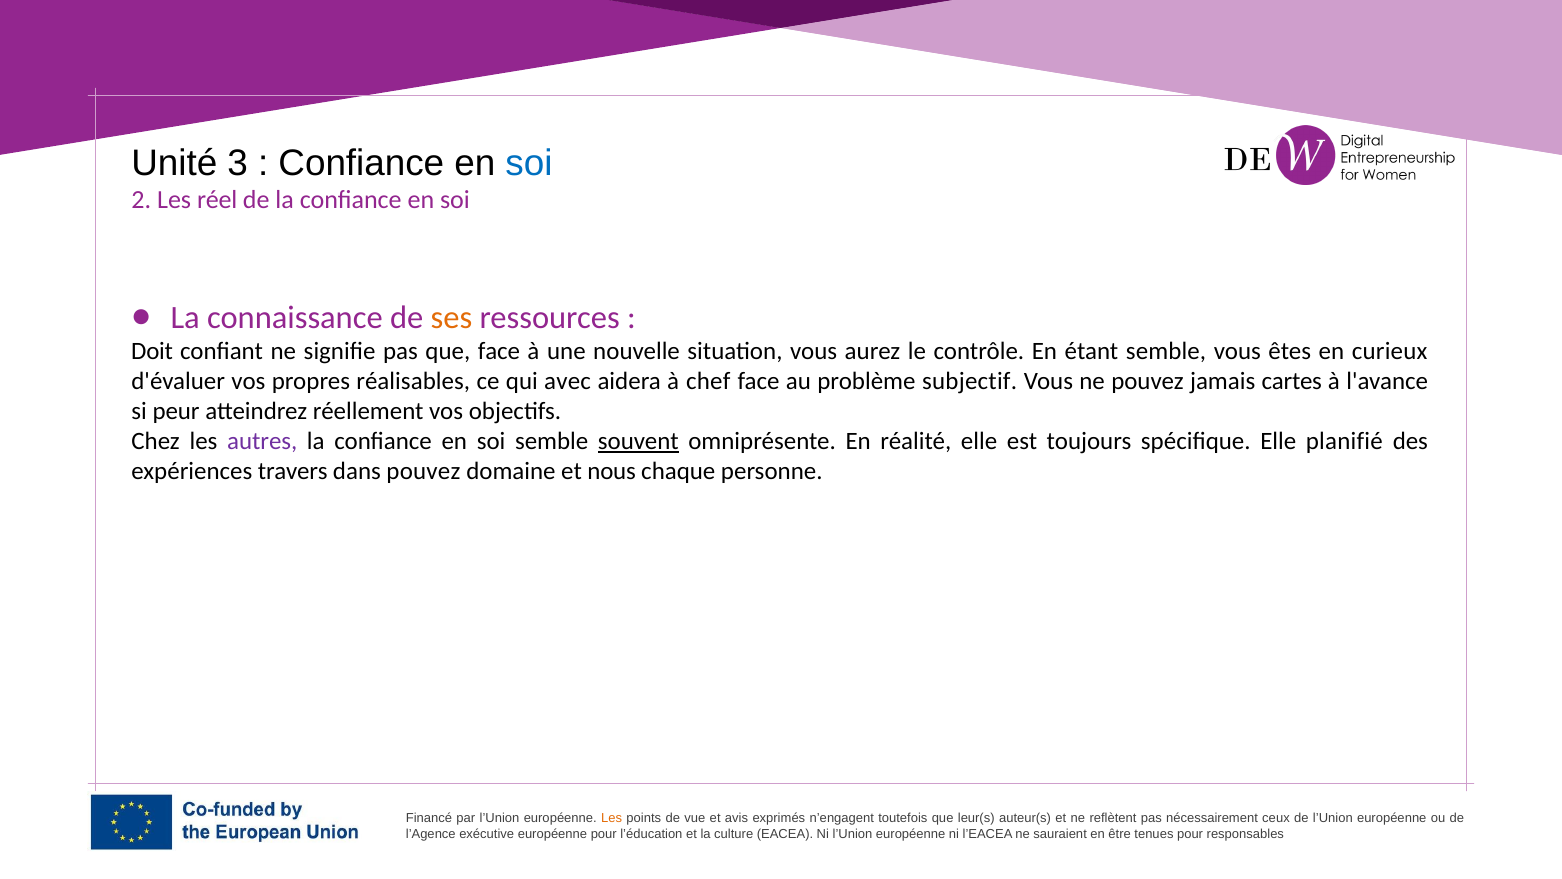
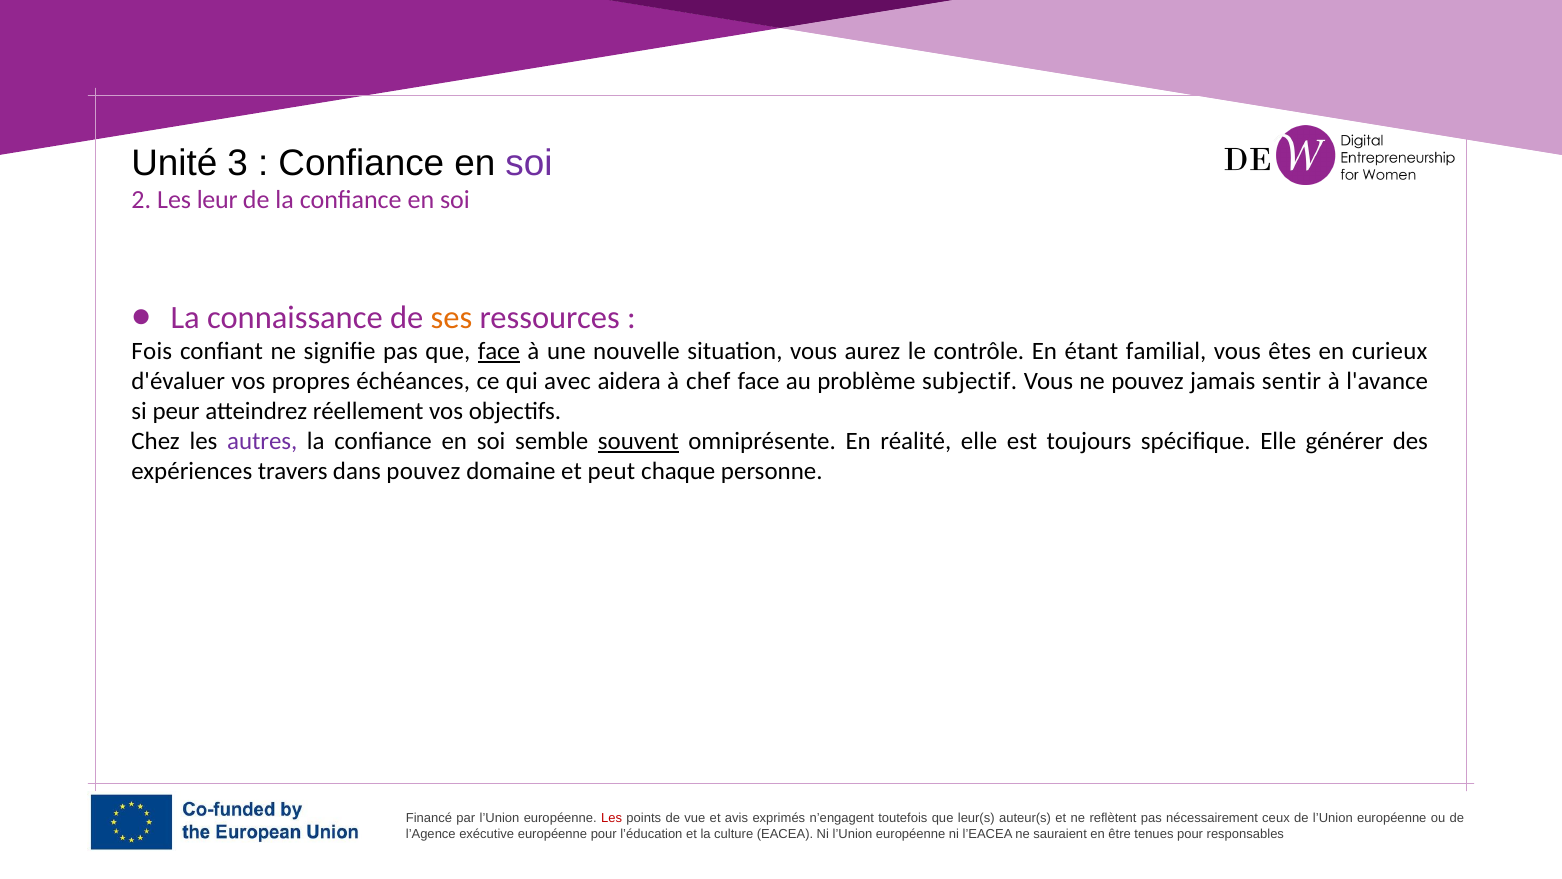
soi at (529, 163) colour: blue -> purple
réel: réel -> leur
Doit: Doit -> Fois
face at (499, 351) underline: none -> present
étant semble: semble -> familial
réalisables: réalisables -> échéances
cartes: cartes -> sentir
planifié: planifié -> générer
nous: nous -> peut
Les at (612, 817) colour: orange -> red
